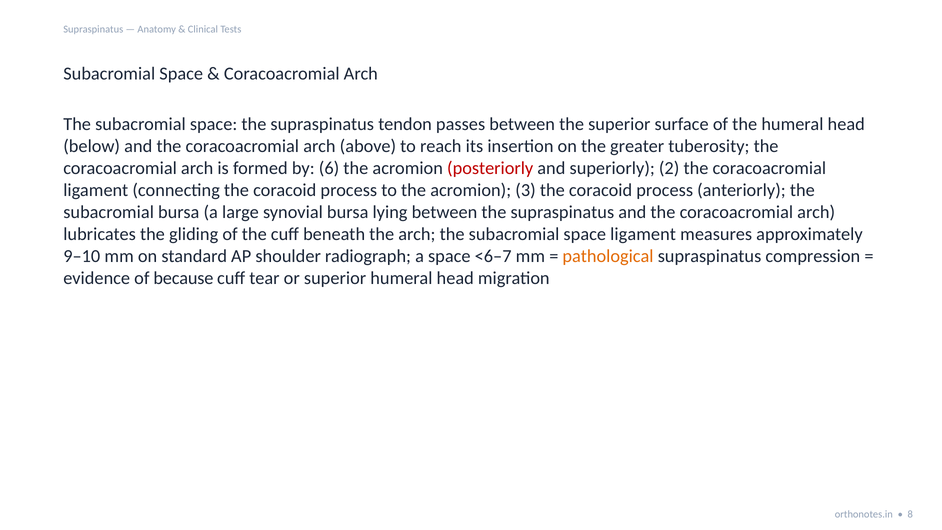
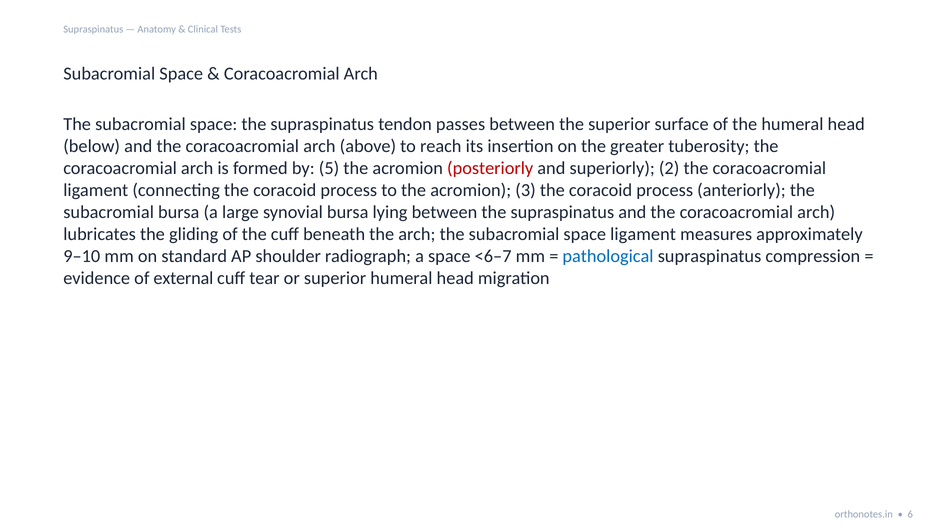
6: 6 -> 5
pathological colour: orange -> blue
because: because -> external
8: 8 -> 6
